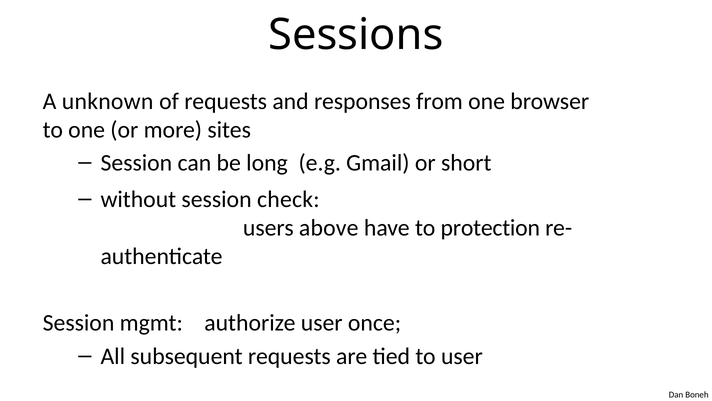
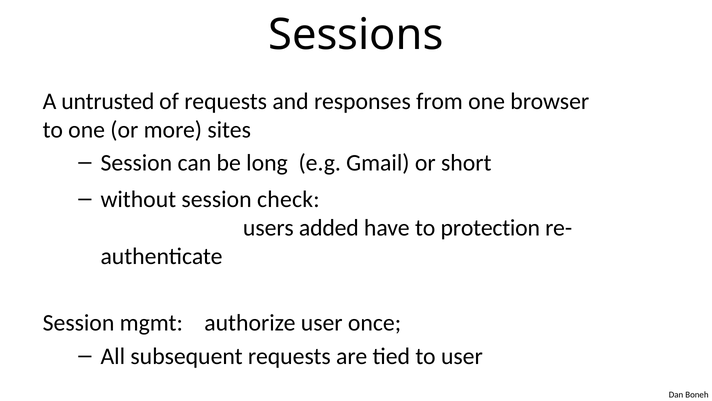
unknown: unknown -> untrusted
above: above -> added
